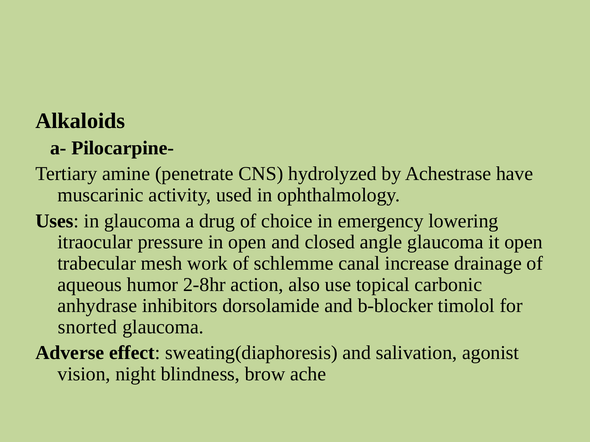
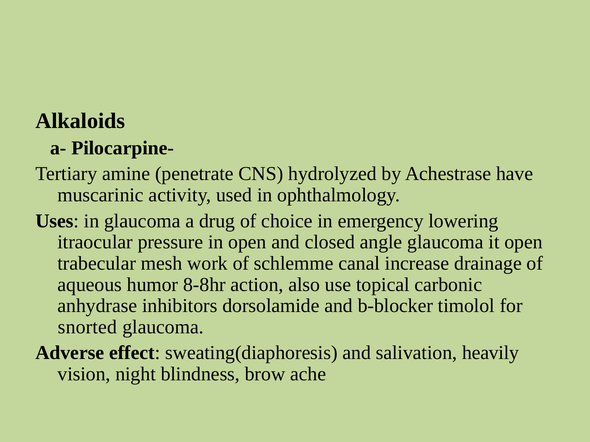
2-8hr: 2-8hr -> 8-8hr
agonist: agonist -> heavily
